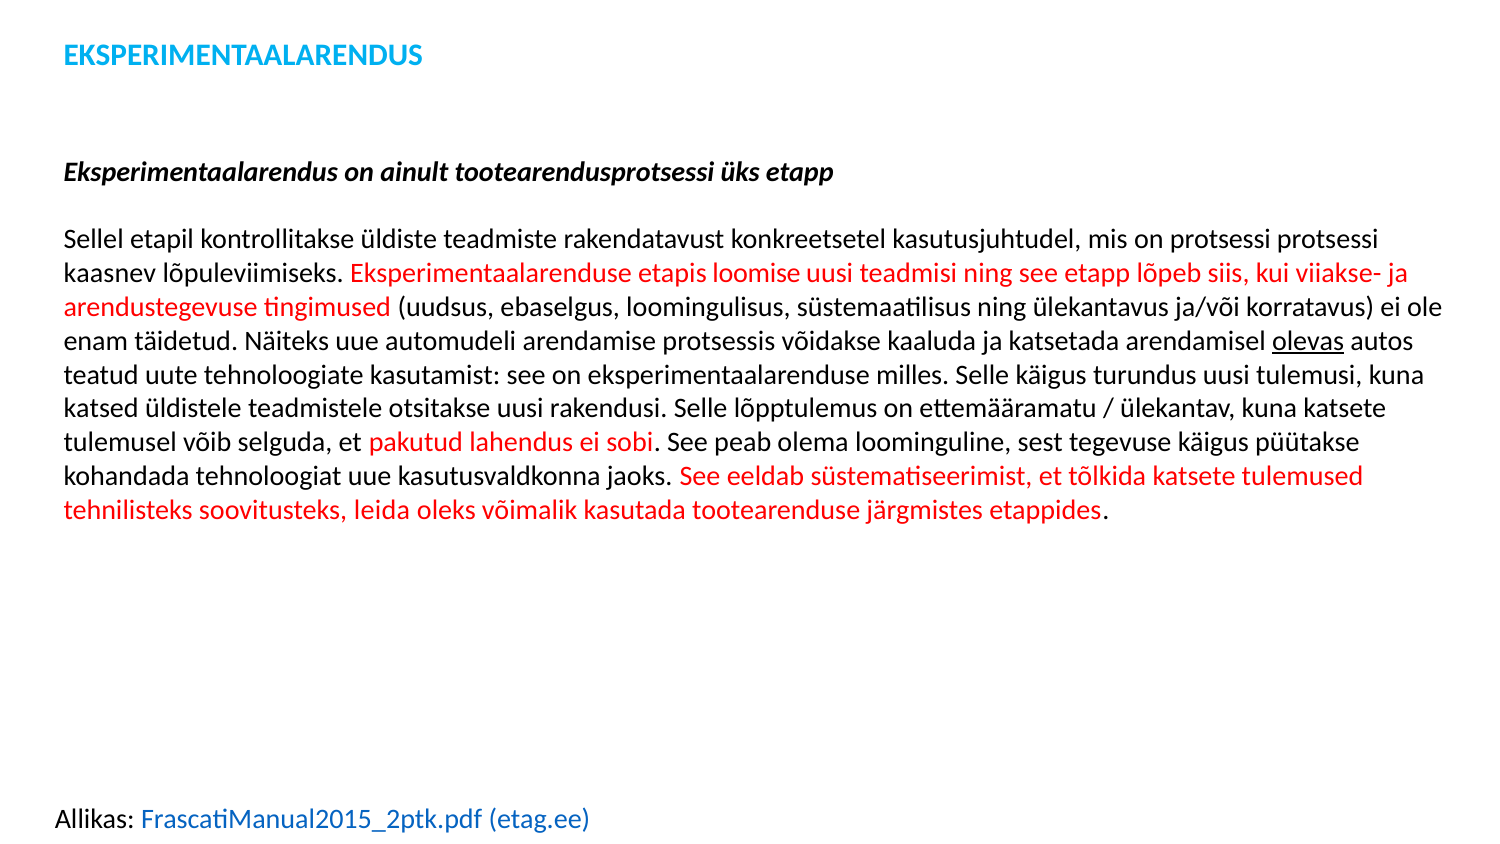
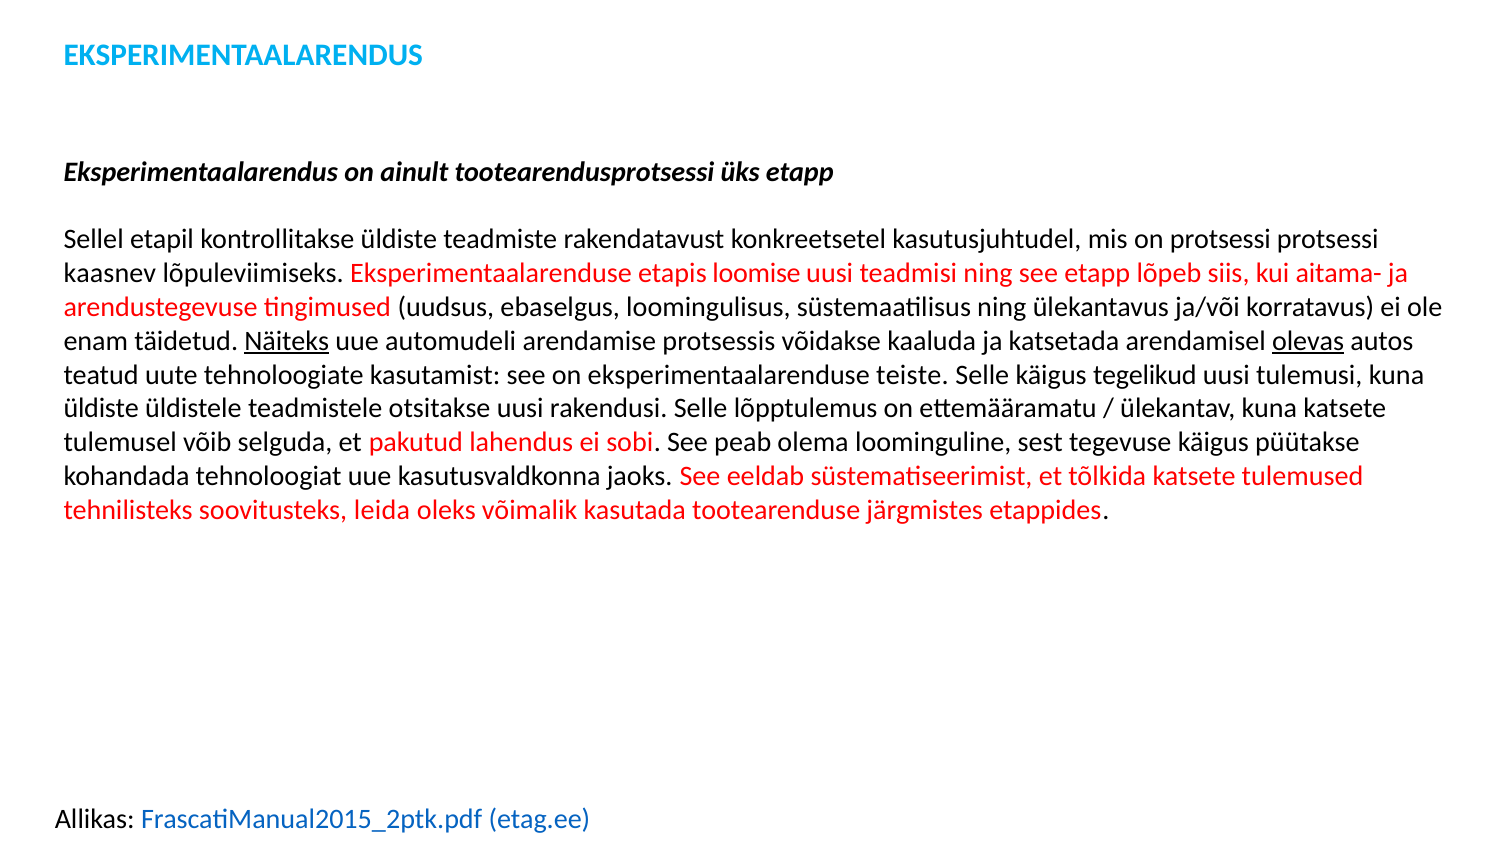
viiakse-: viiakse- -> aitama-
Näiteks underline: none -> present
milles: milles -> teiste
turundus: turundus -> tegelikud
katsed at (101, 408): katsed -> üldiste
